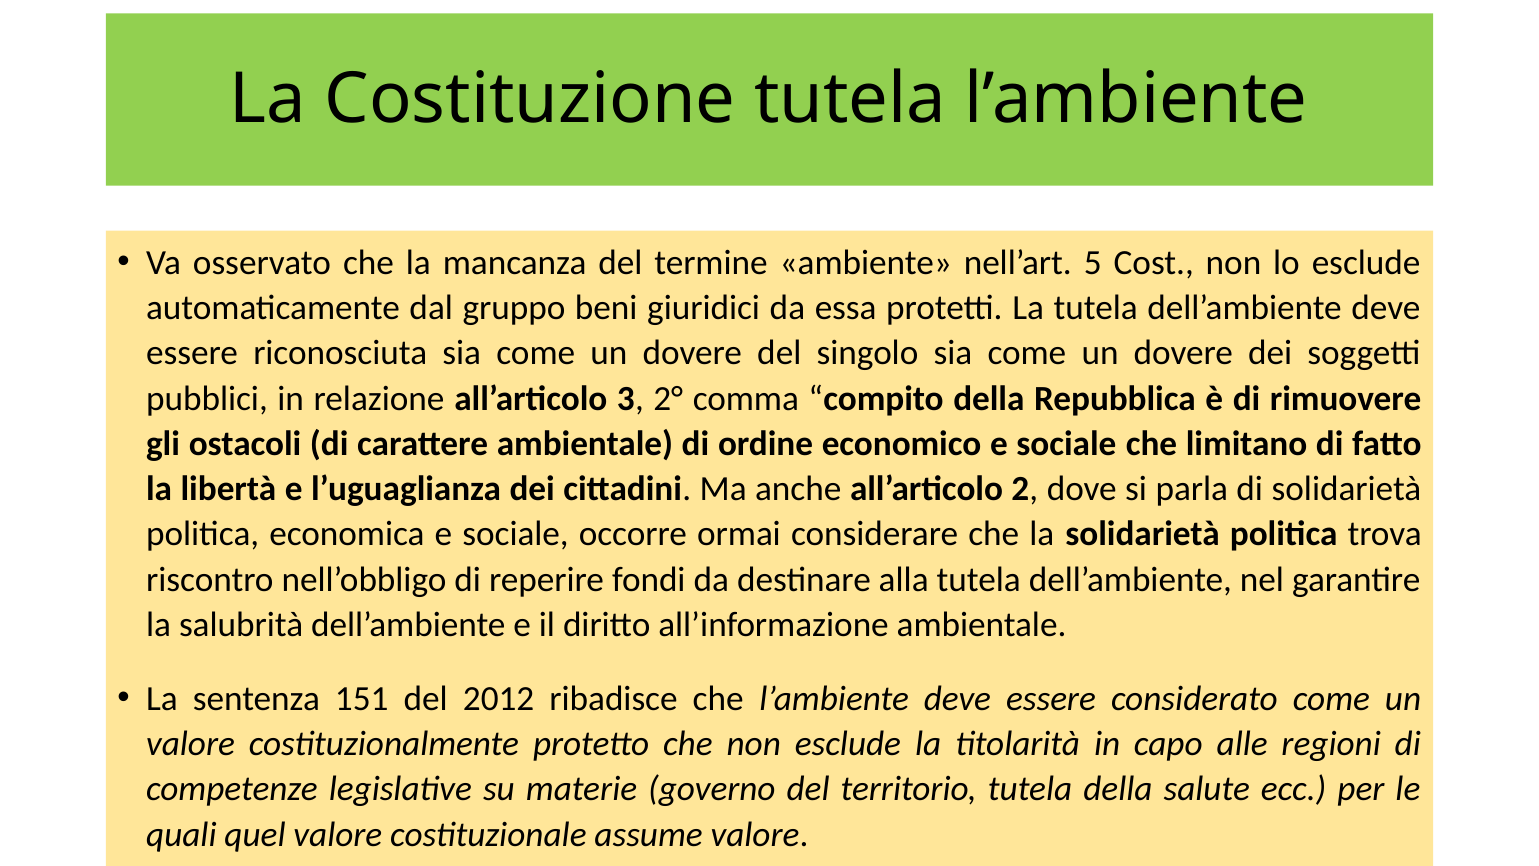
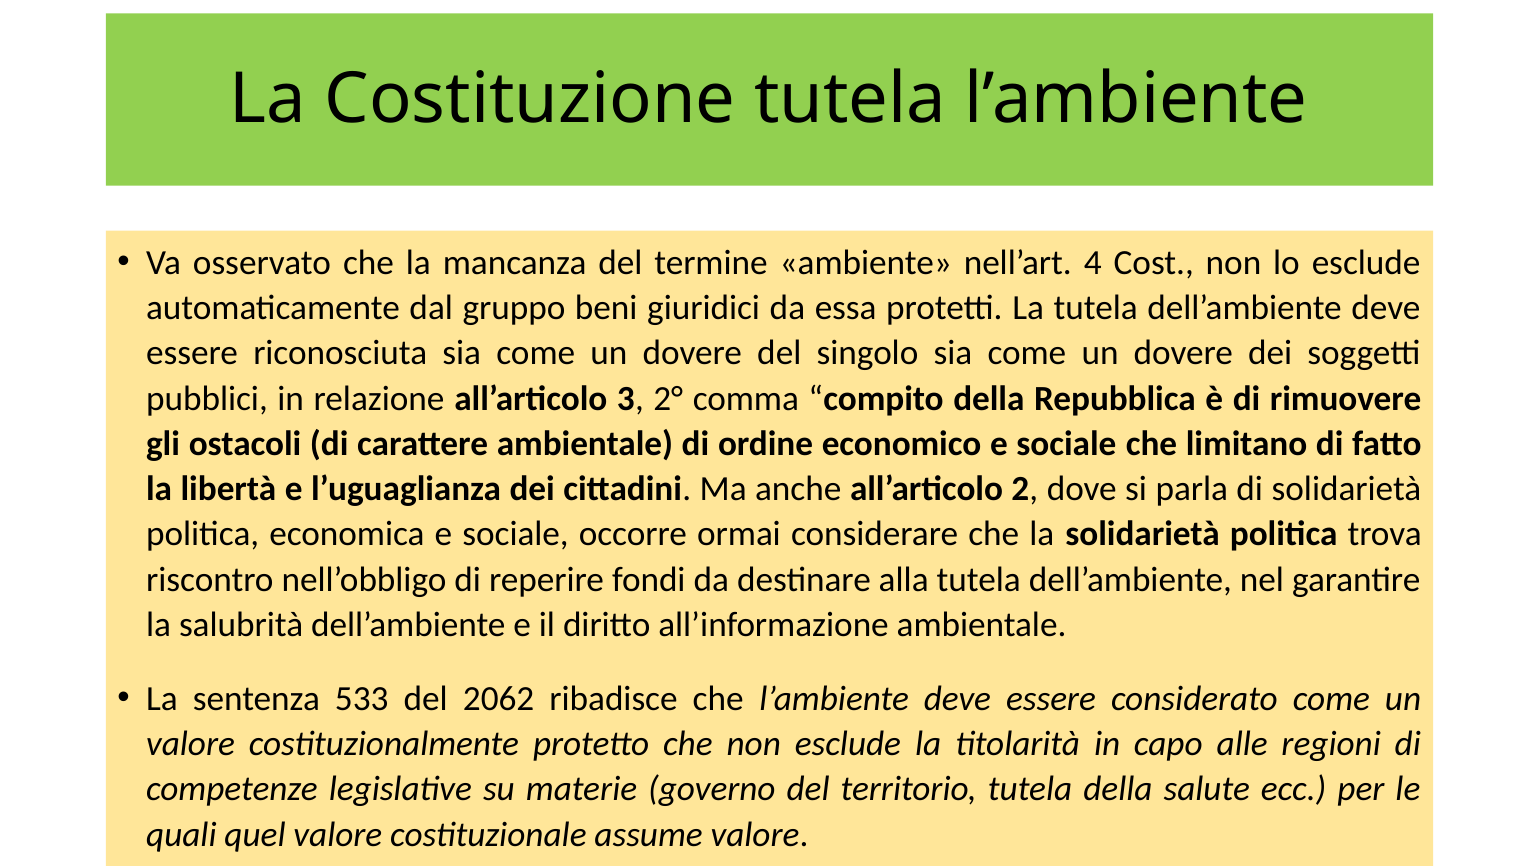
5: 5 -> 4
151: 151 -> 533
2012: 2012 -> 2062
